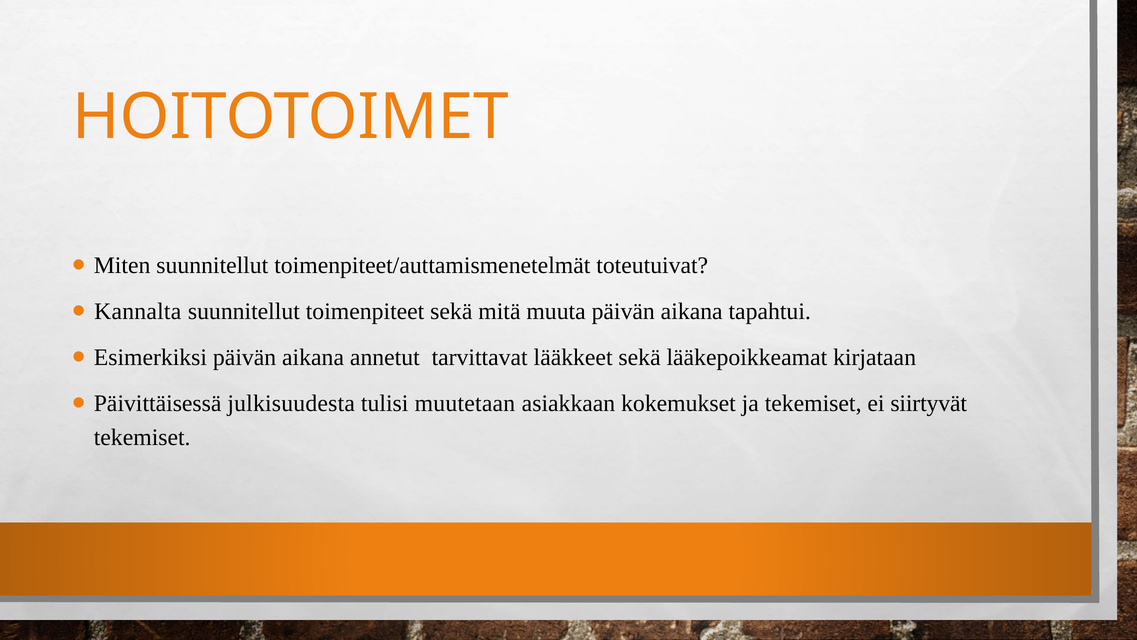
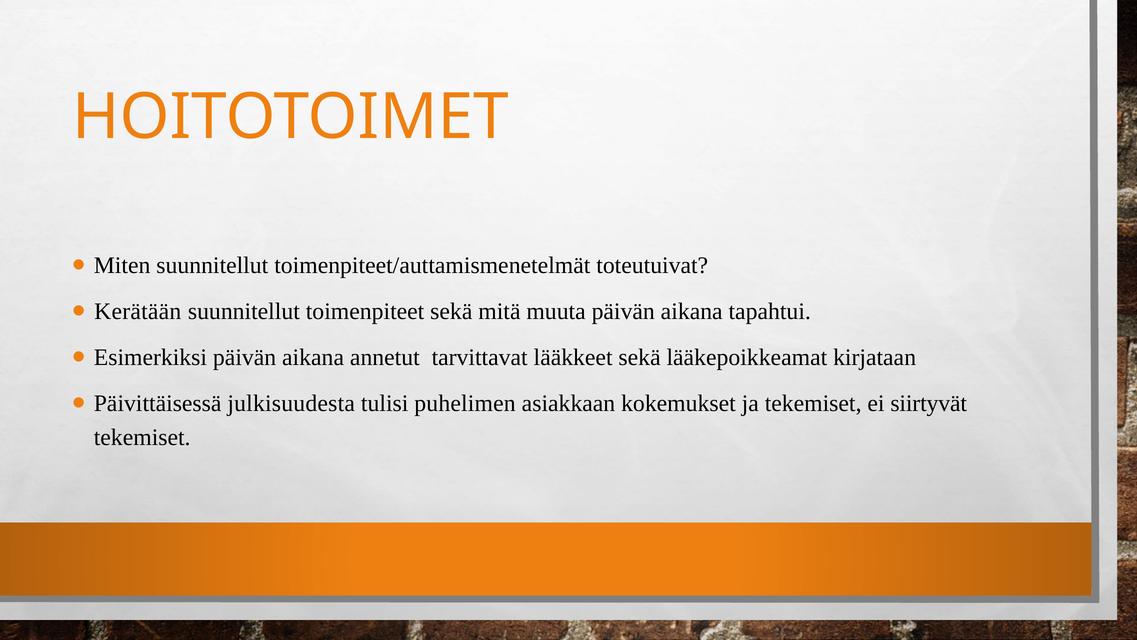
Kannalta: Kannalta -> Kerätään
muutetaan: muutetaan -> puhelimen
